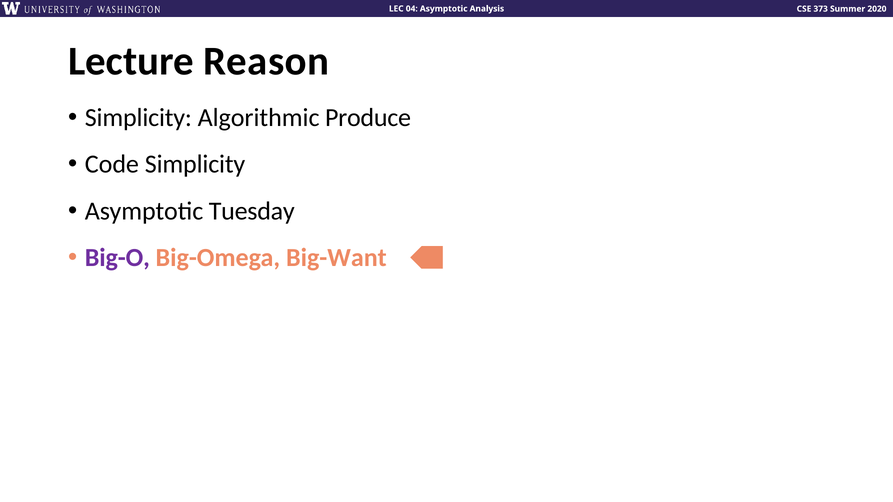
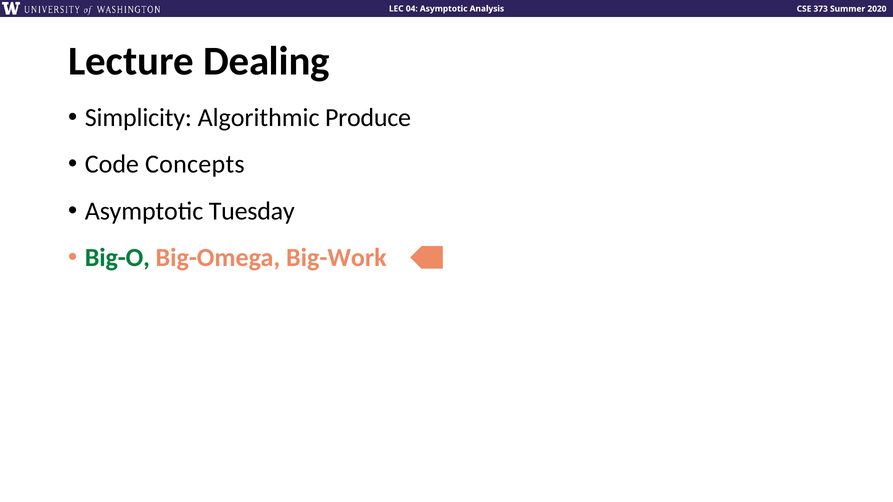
Reason: Reason -> Dealing
Code Simplicity: Simplicity -> Concepts
Big-O colour: purple -> green
Big-Want: Big-Want -> Big-Work
